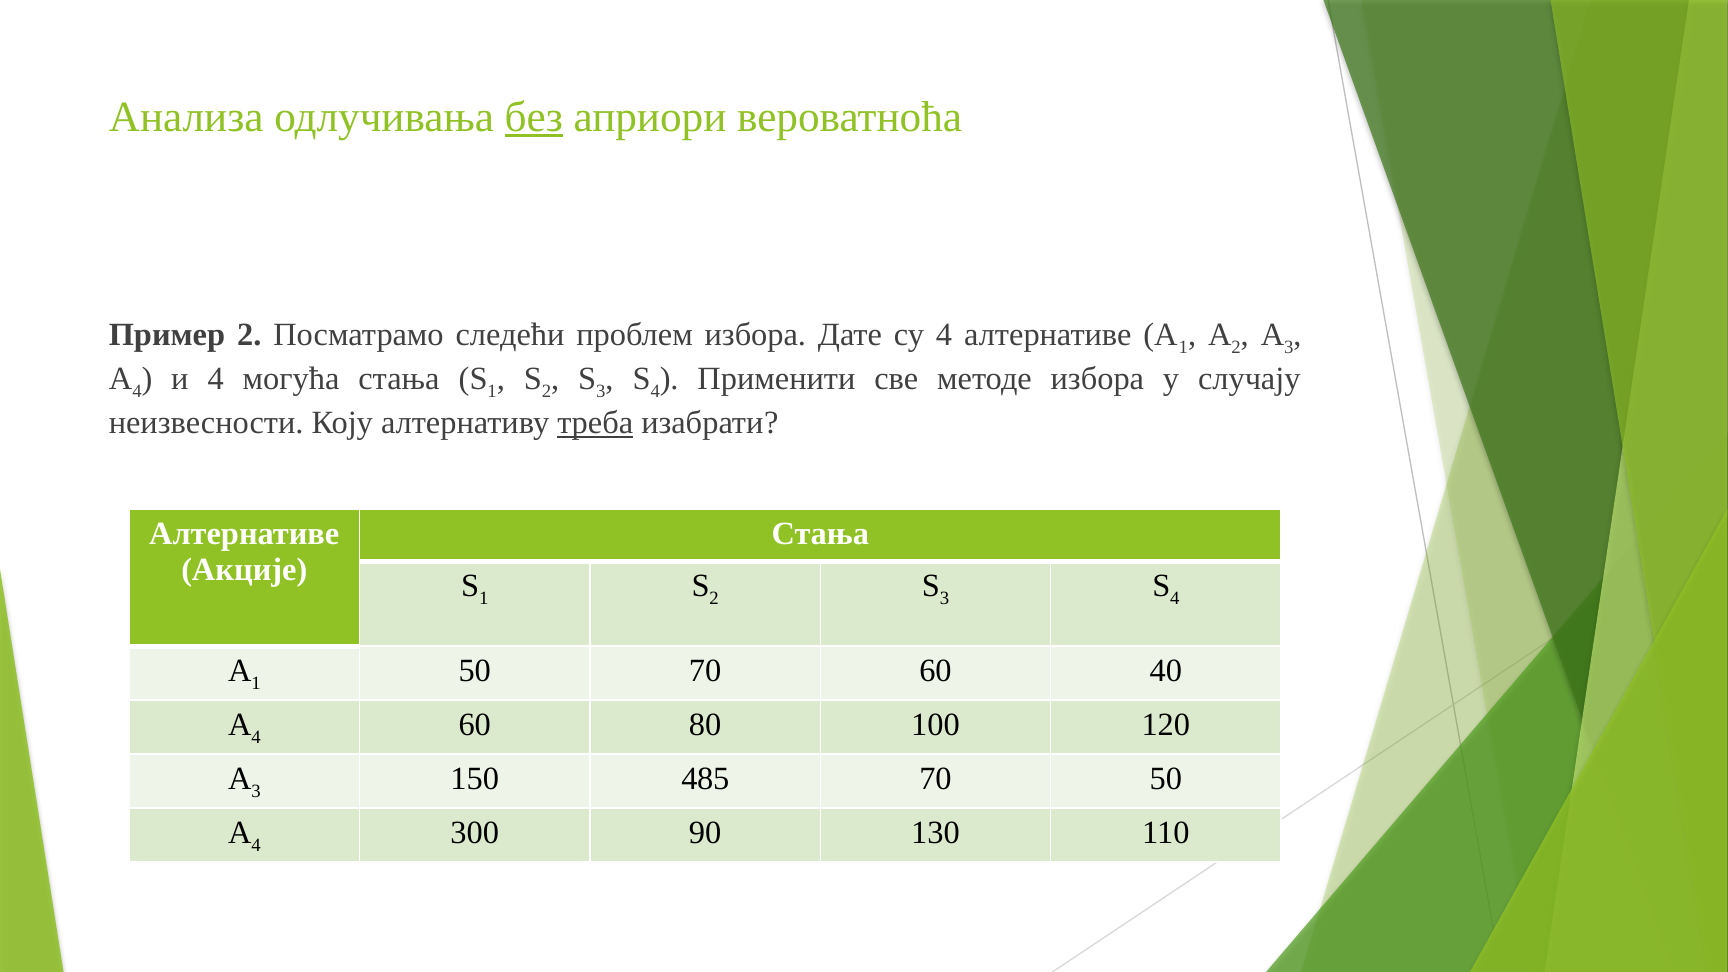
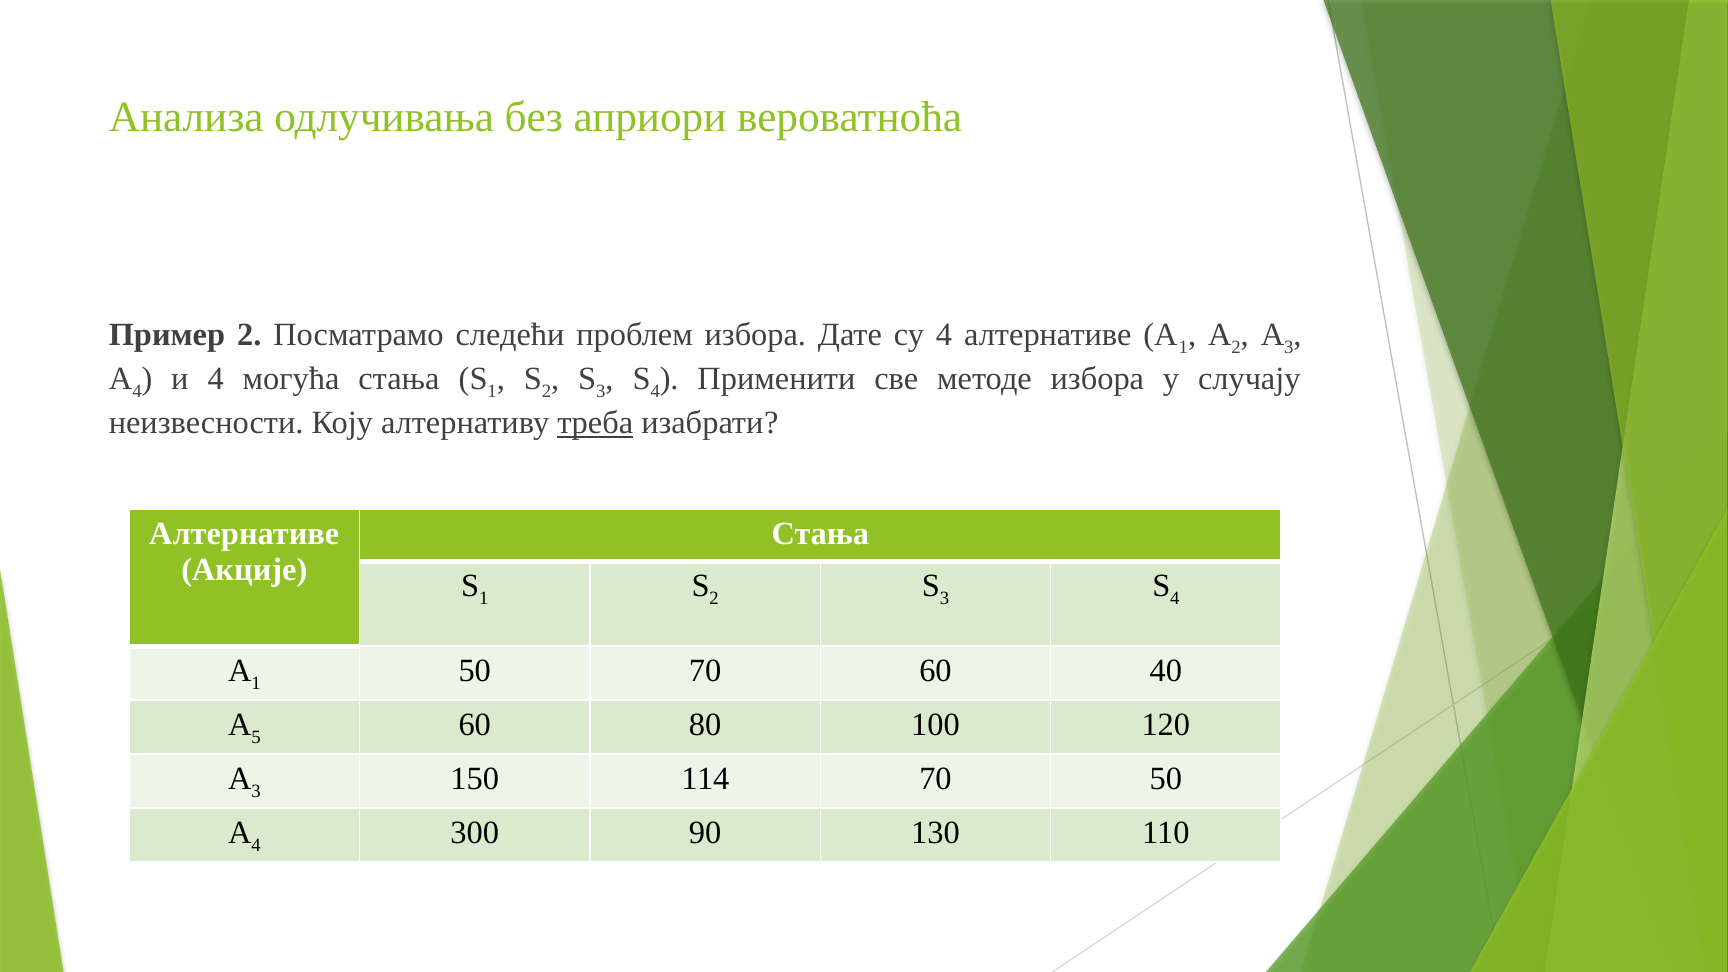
без underline: present -> none
4 at (256, 738): 4 -> 5
485: 485 -> 114
